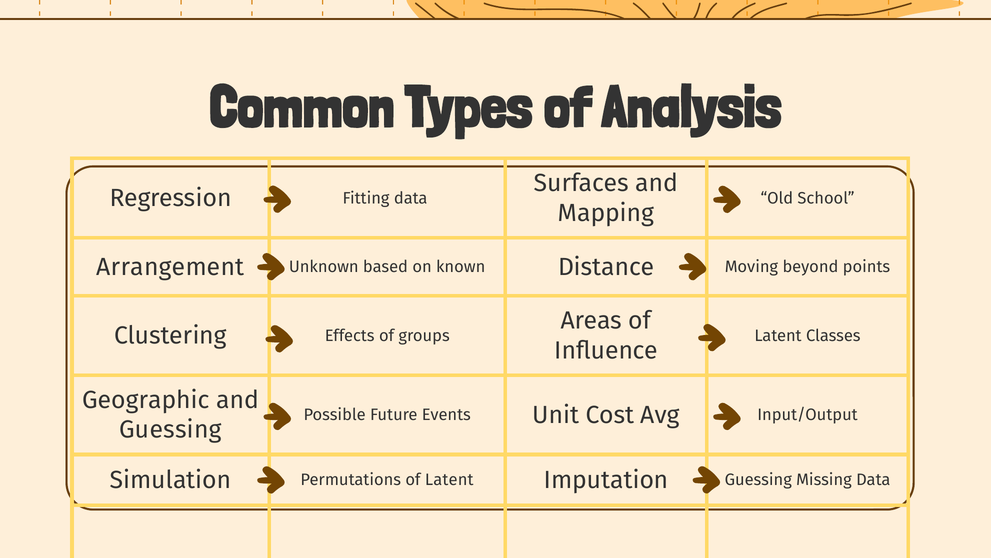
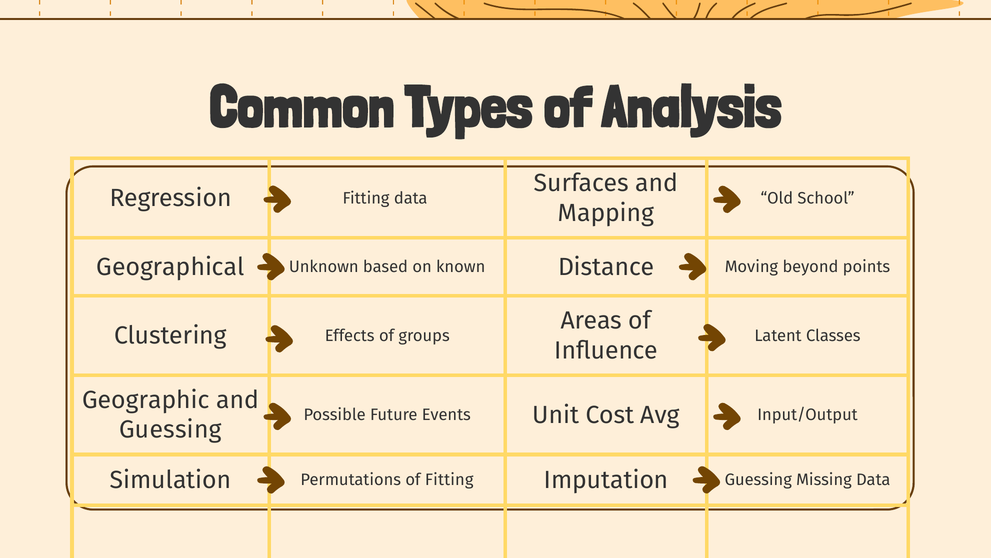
Arrangement: Arrangement -> Geographical
of Latent: Latent -> Fitting
